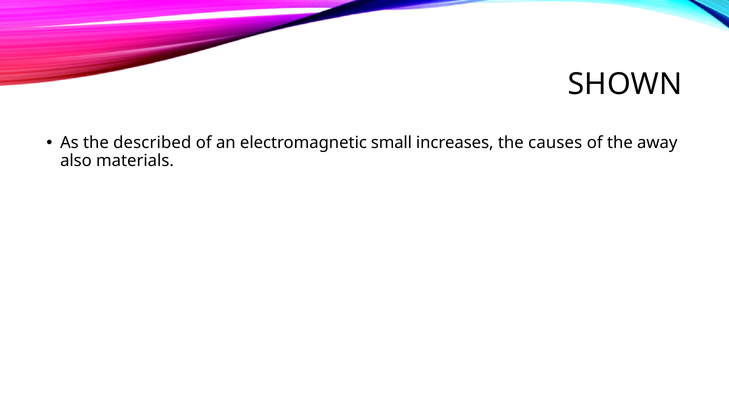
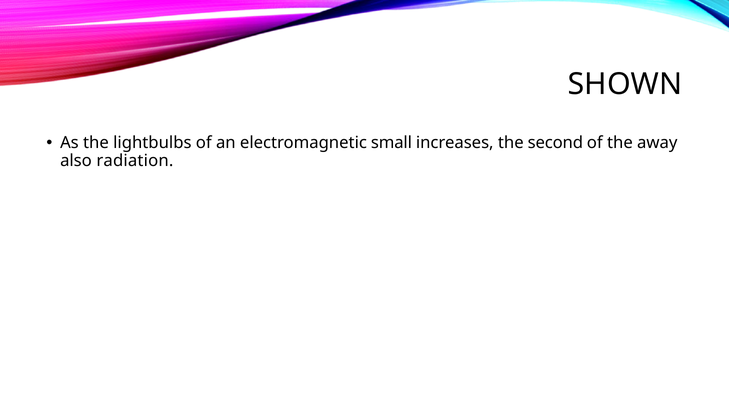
described: described -> lightbulbs
causes: causes -> second
materials: materials -> radiation
